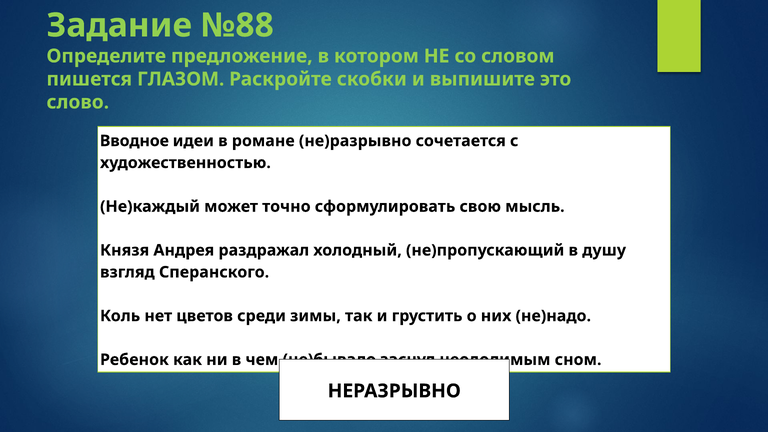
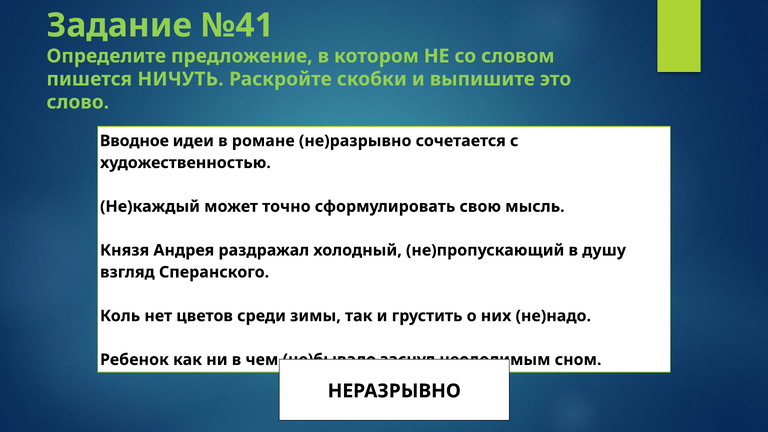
№88: №88 -> №41
ГЛАЗОМ: ГЛАЗОМ -> НИЧУТЬ
